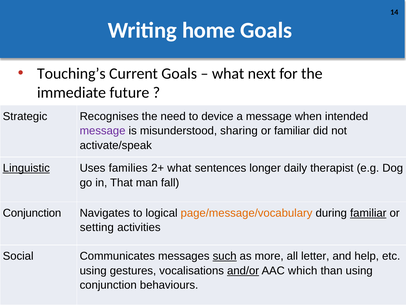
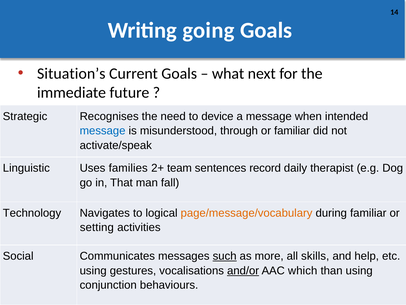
home: home -> going
Touching’s: Touching’s -> Situation’s
message at (103, 131) colour: purple -> blue
sharing: sharing -> through
Linguistic underline: present -> none
2+ what: what -> team
longer: longer -> record
Conjunction at (32, 213): Conjunction -> Technology
familiar at (368, 213) underline: present -> none
letter: letter -> skills
